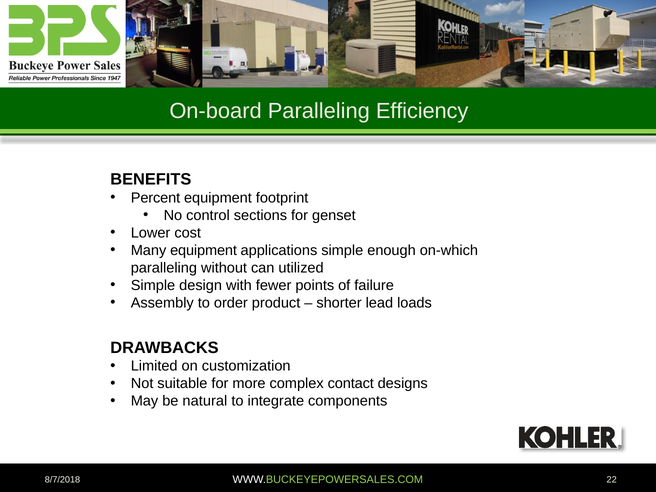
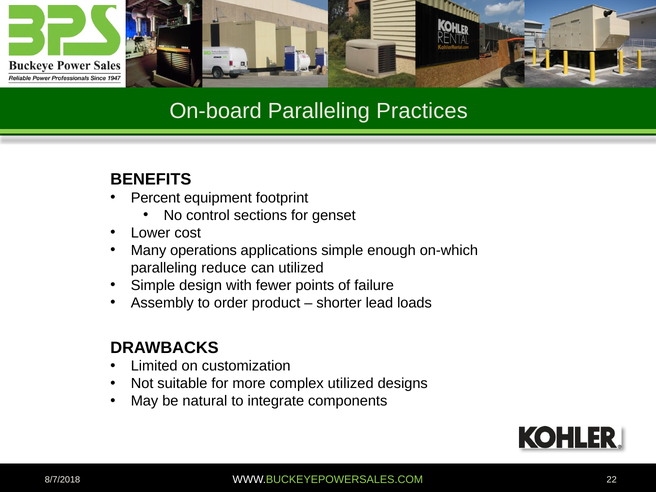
Efficiency: Efficiency -> Practices
Many equipment: equipment -> operations
without: without -> reduce
complex contact: contact -> utilized
